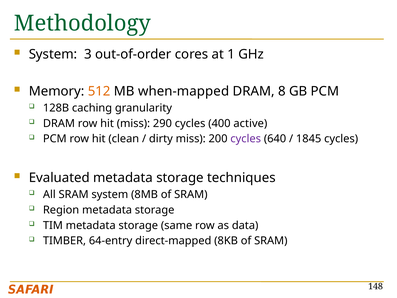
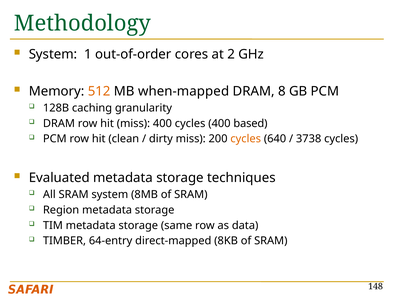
3: 3 -> 1
1: 1 -> 2
miss 290: 290 -> 400
active: active -> based
cycles at (246, 139) colour: purple -> orange
1845: 1845 -> 3738
